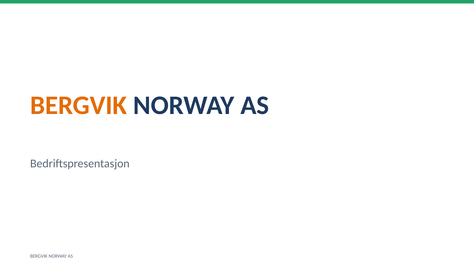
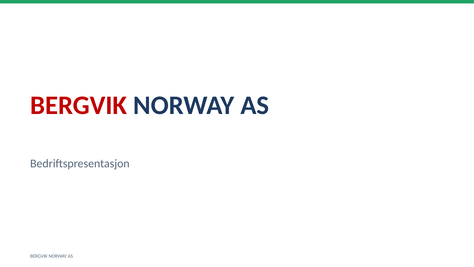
BERGVIK at (79, 105) colour: orange -> red
